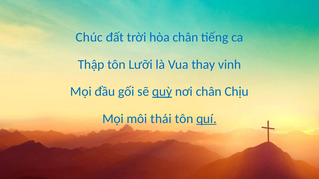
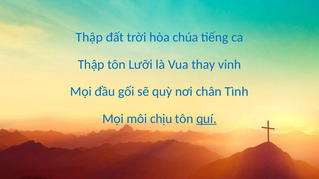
Chúc at (89, 37): Chúc -> Thập
hòa chân: chân -> chúa
quỳ underline: present -> none
Chịu: Chịu -> Tình
thái: thái -> chịu
